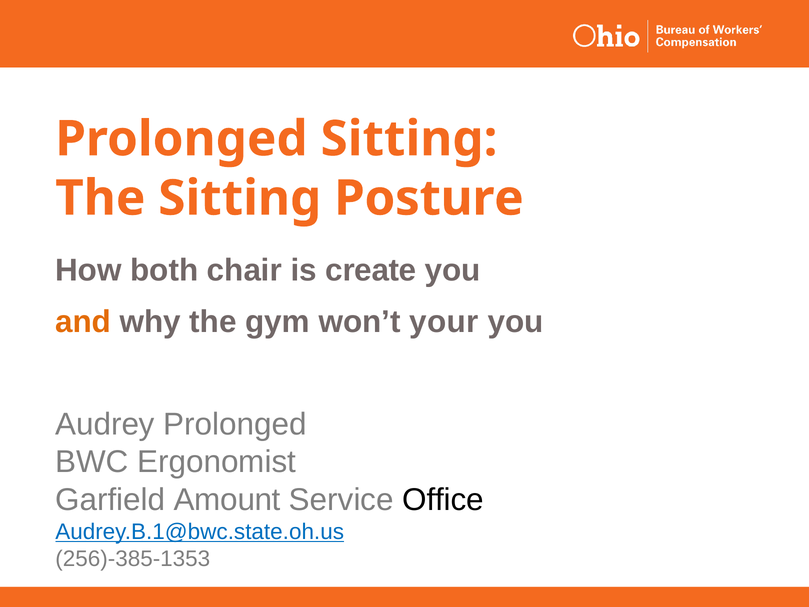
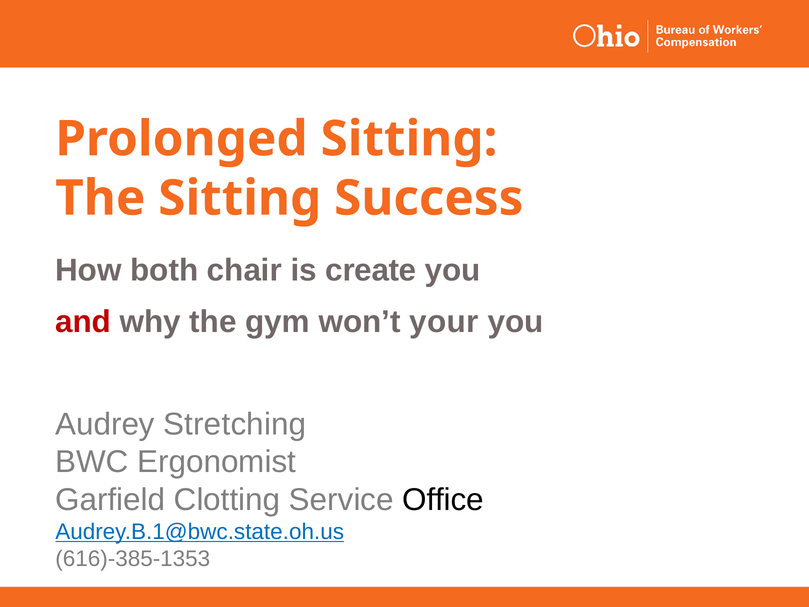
Posture: Posture -> Success
and colour: orange -> red
Audrey Prolonged: Prolonged -> Stretching
Amount: Amount -> Clotting
256)-385-1353: 256)-385-1353 -> 616)-385-1353
